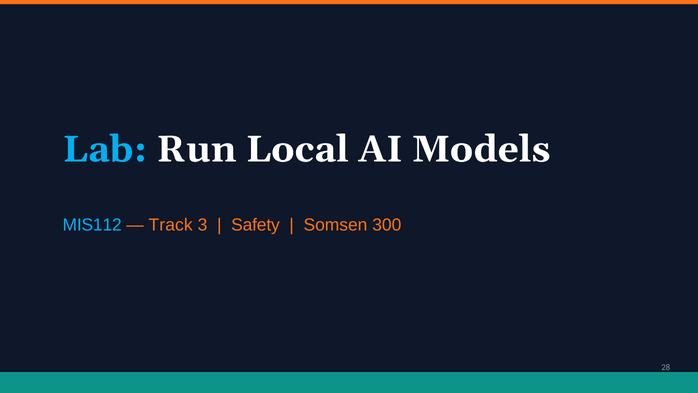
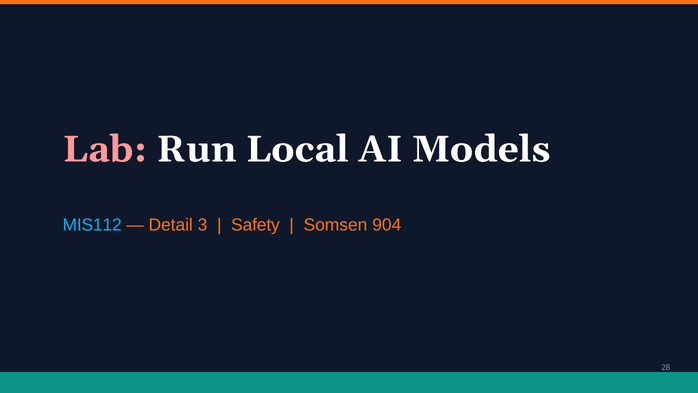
Lab colour: light blue -> pink
Track: Track -> Detail
300: 300 -> 904
